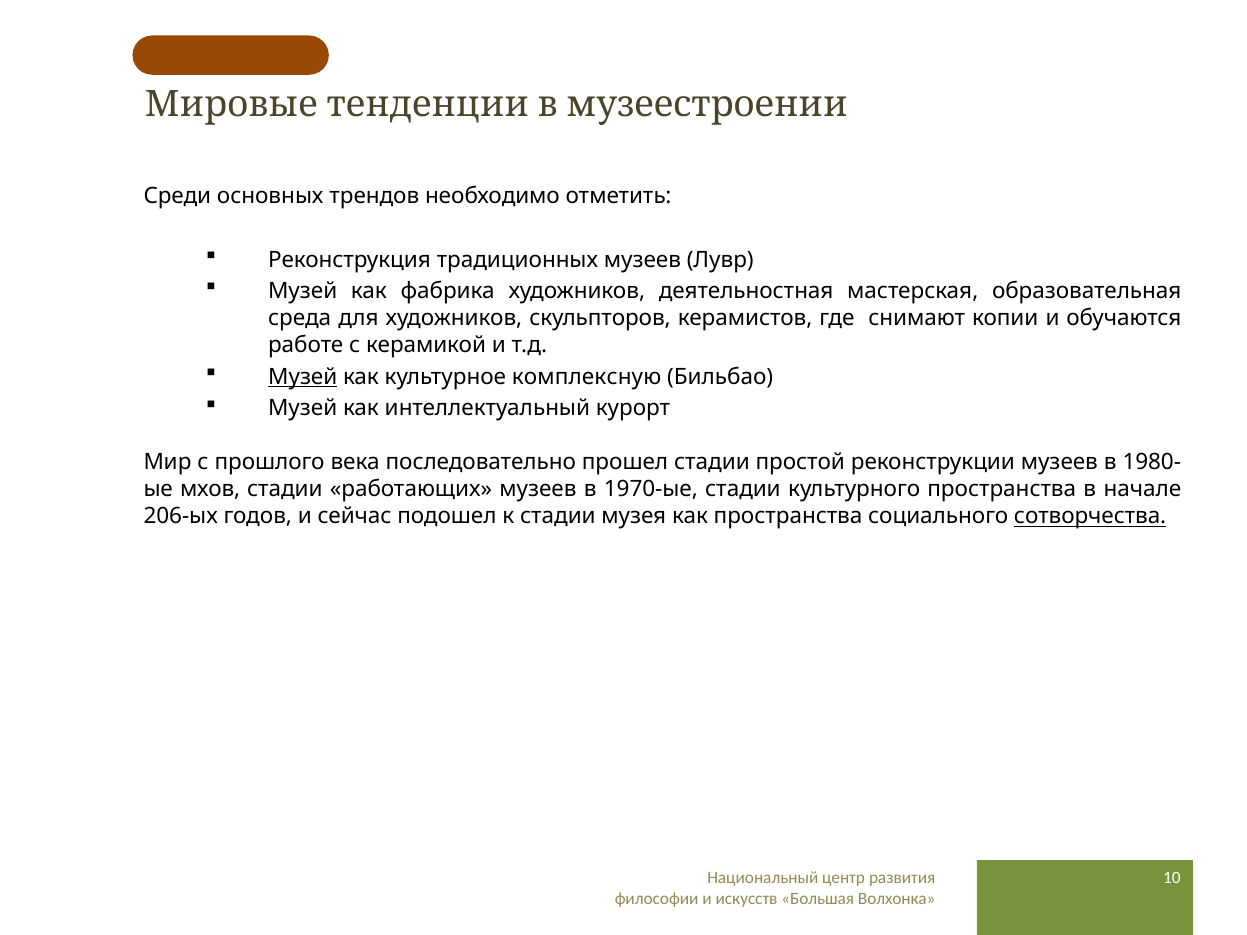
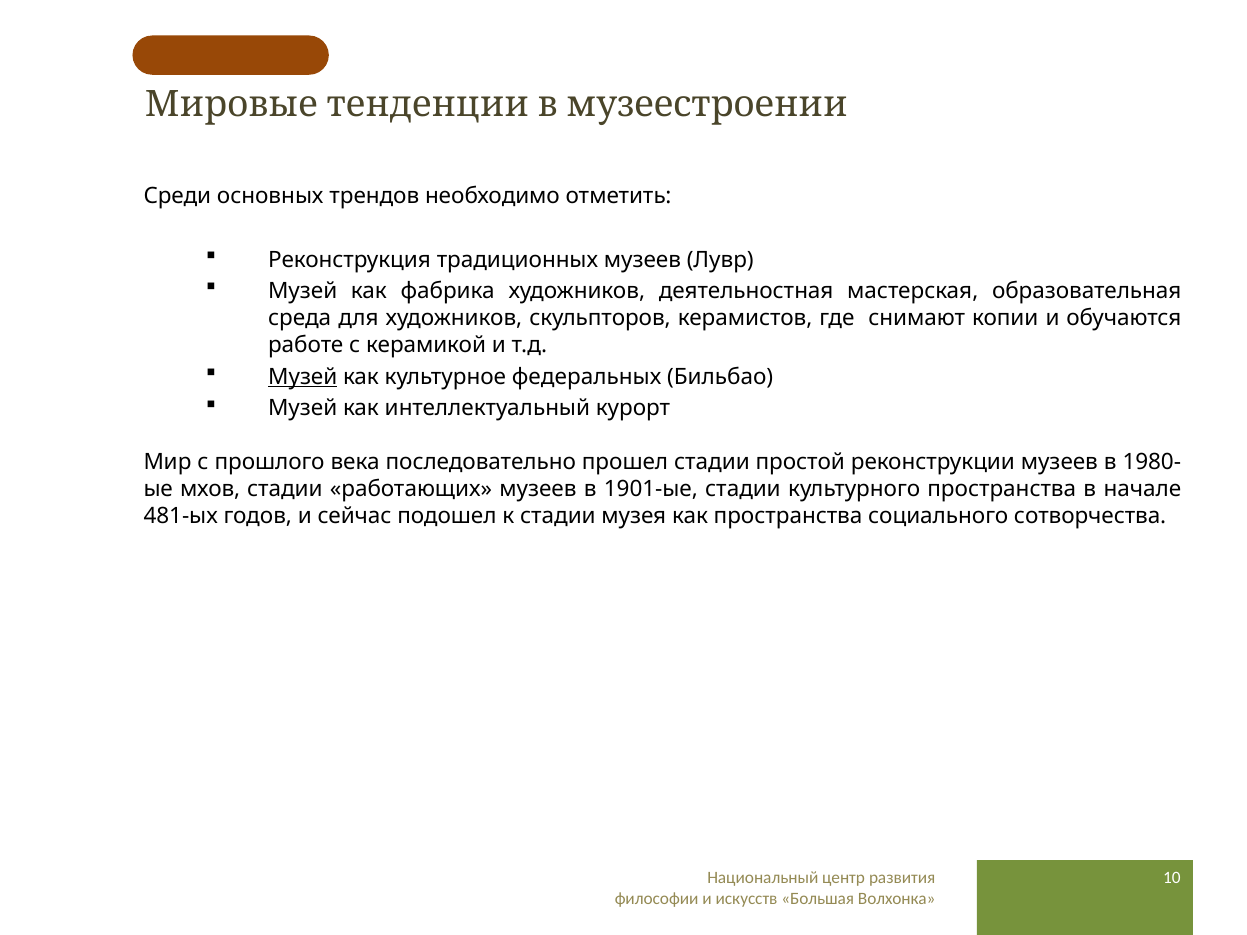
комплексную: комплексную -> федеральных
1970-ые: 1970-ые -> 1901-ые
206-ых: 206-ых -> 481-ых
сотворчества underline: present -> none
